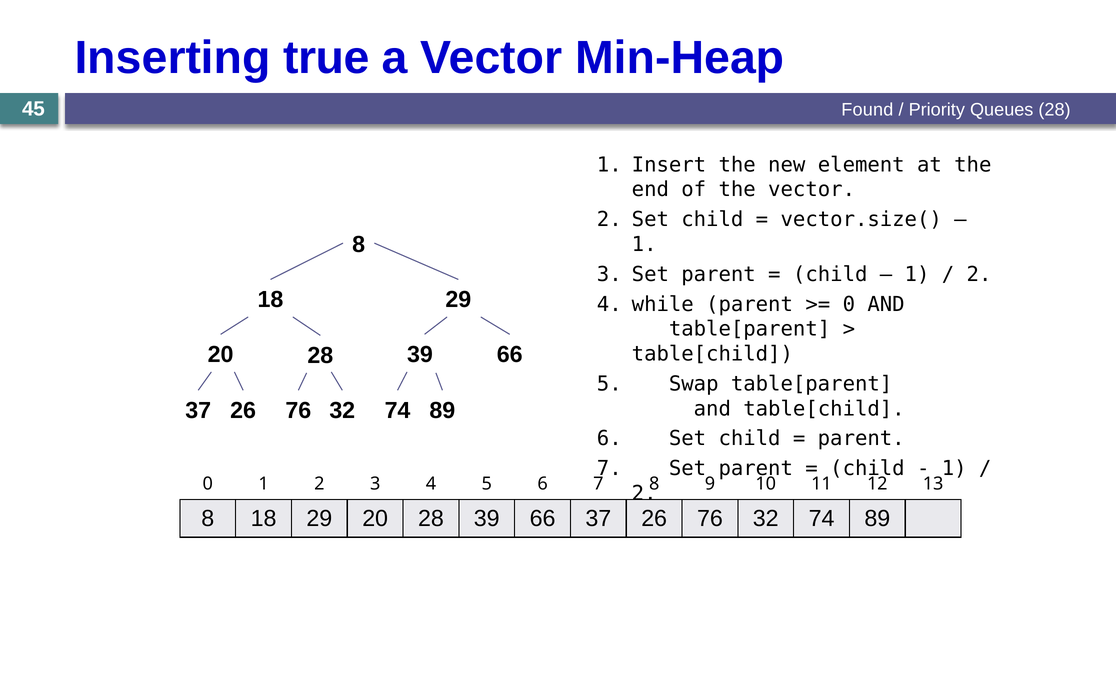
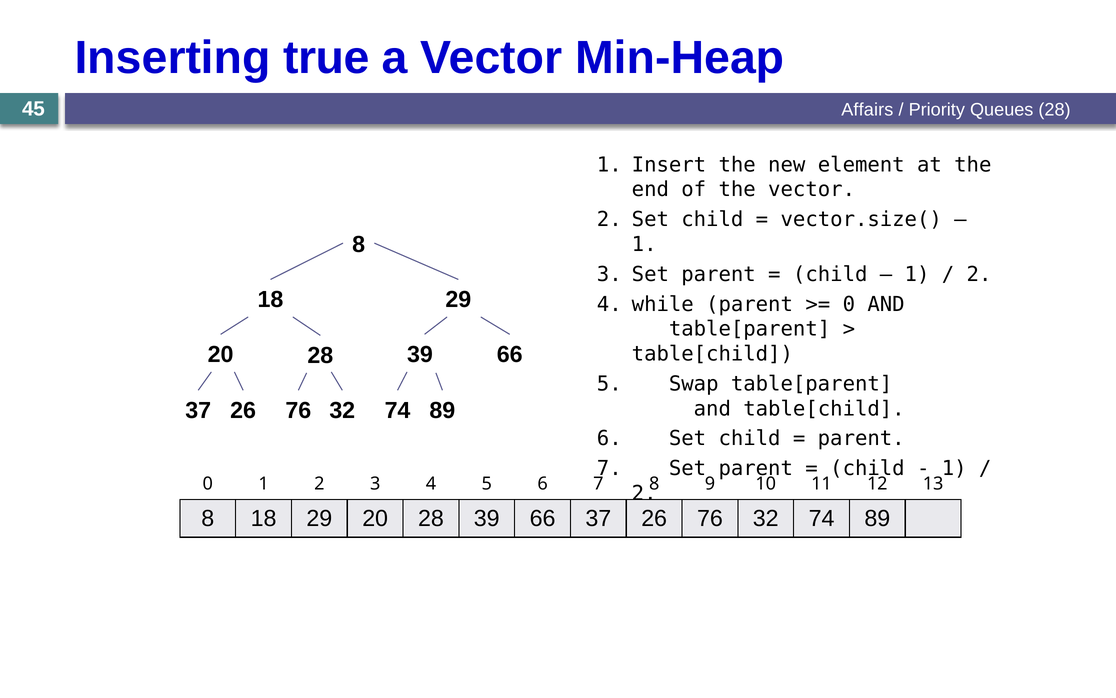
Found: Found -> Affairs
